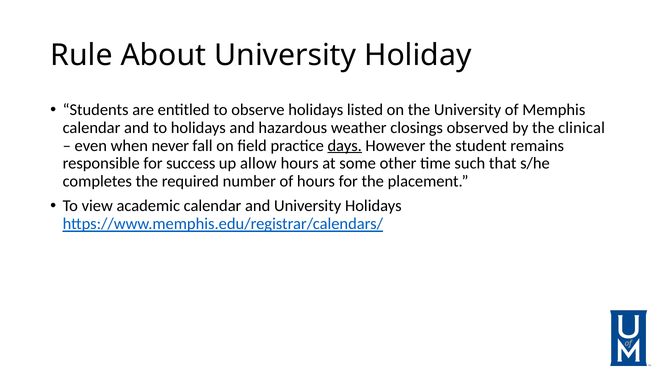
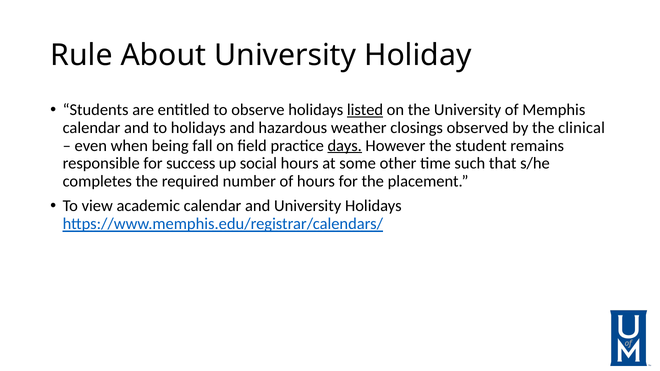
listed underline: none -> present
never: never -> being
allow: allow -> social
